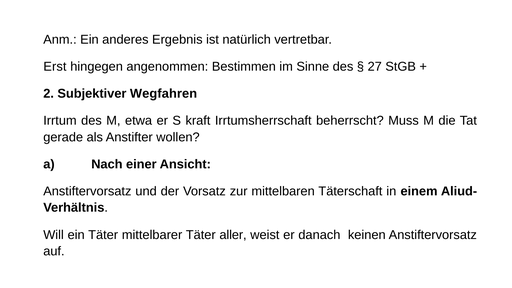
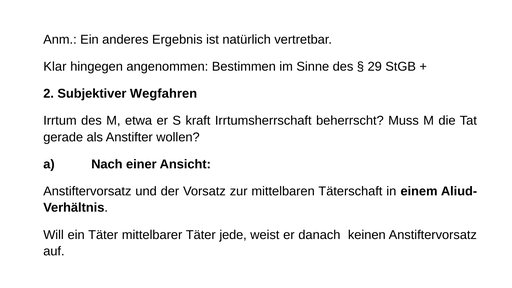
Erst: Erst -> Klar
27: 27 -> 29
aller: aller -> jede
